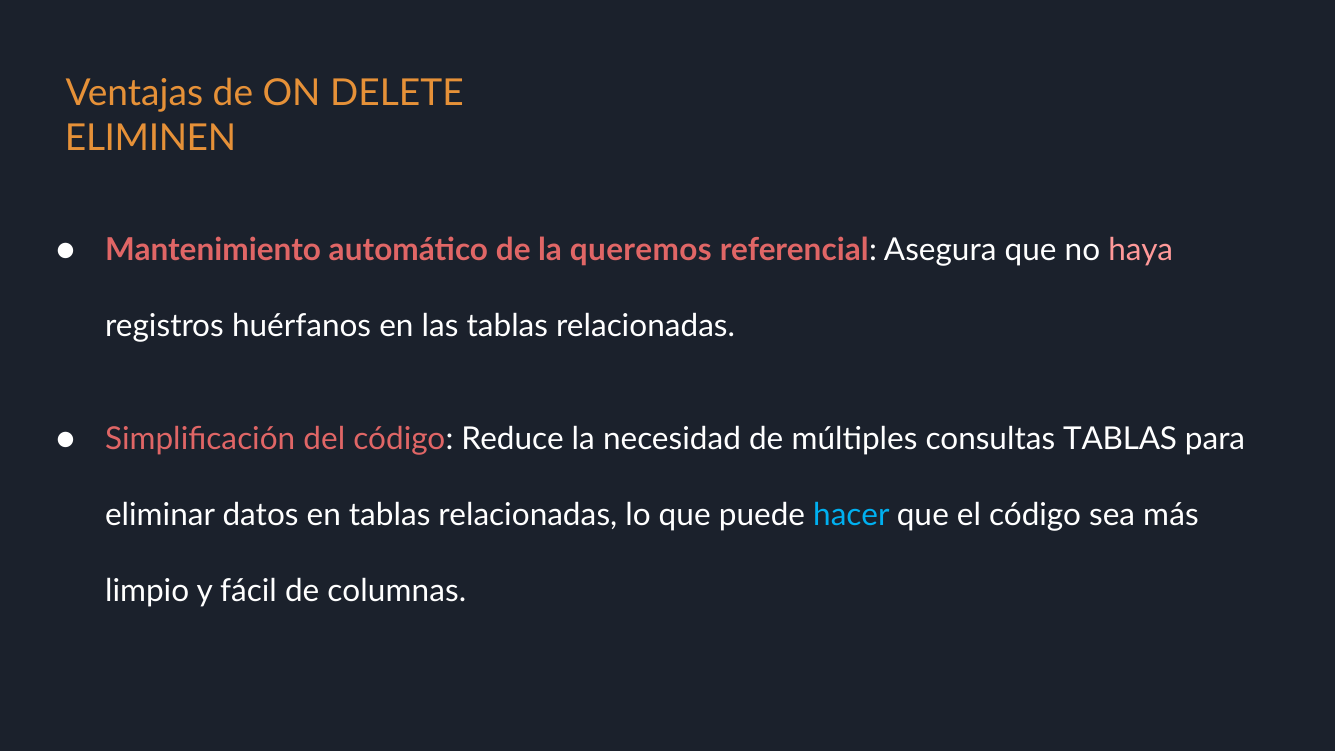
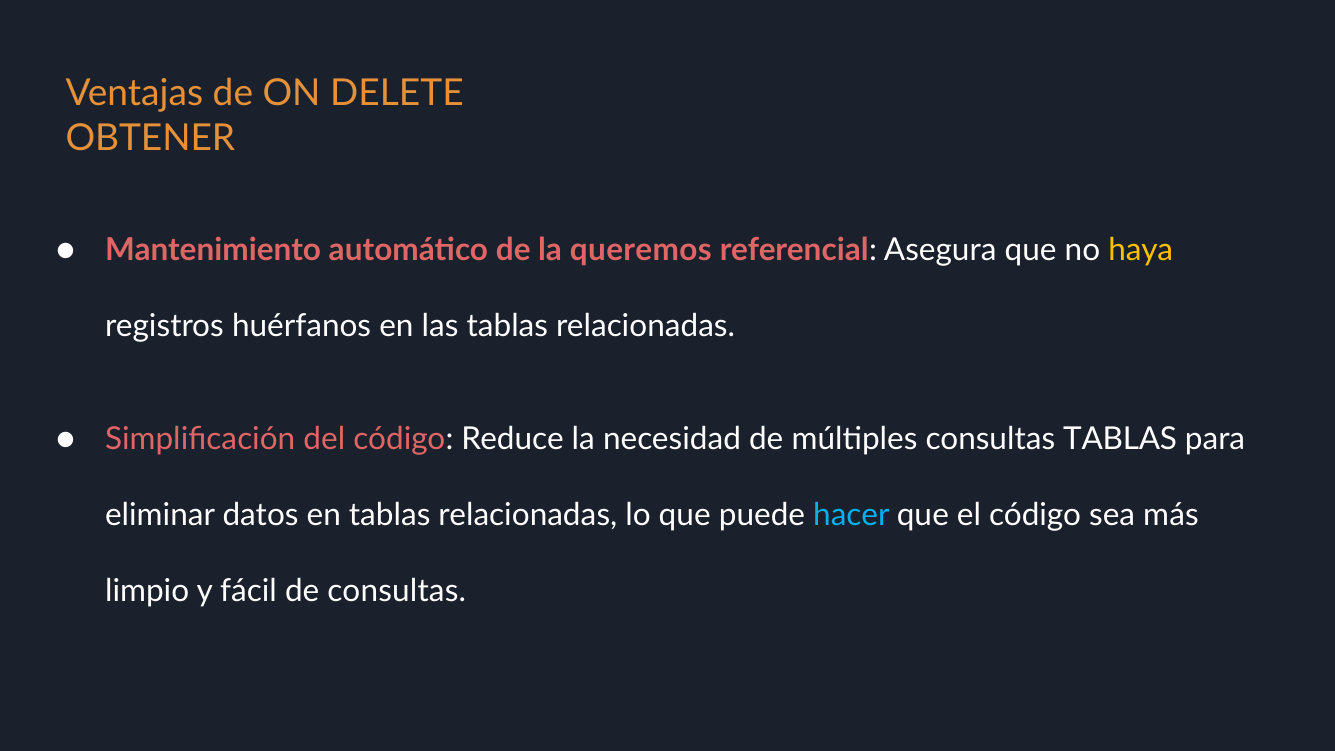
ELIMINEN: ELIMINEN -> OBTENER
haya colour: pink -> yellow
de columnas: columnas -> consultas
